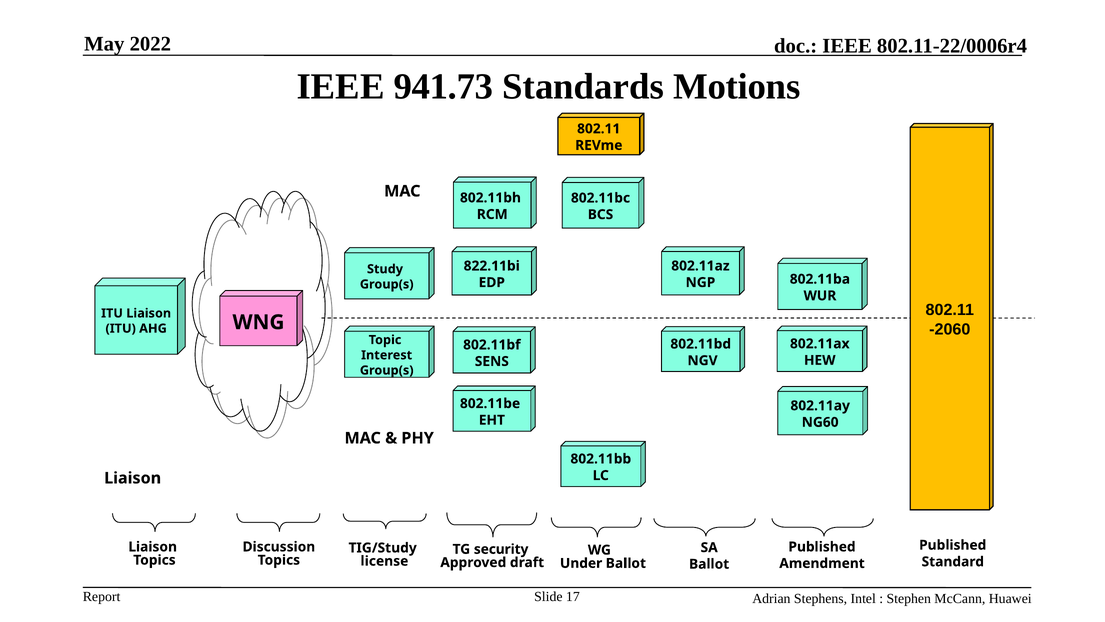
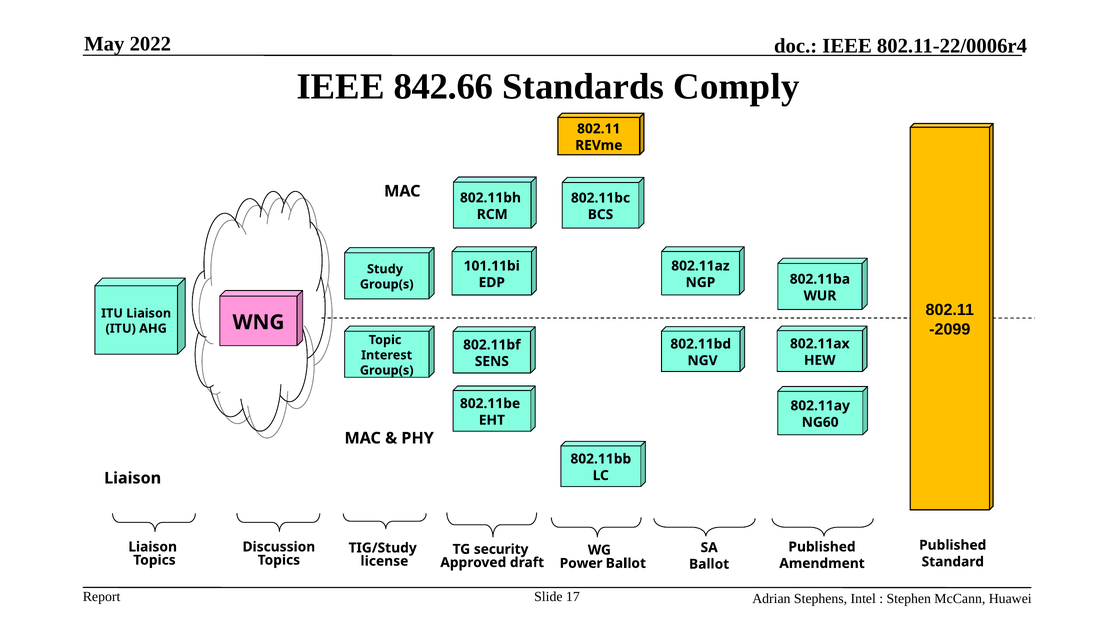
941.73: 941.73 -> 842.66
Motions: Motions -> Comply
822.11bi: 822.11bi -> 101.11bi
-2060: -2060 -> -2099
Under: Under -> Power
